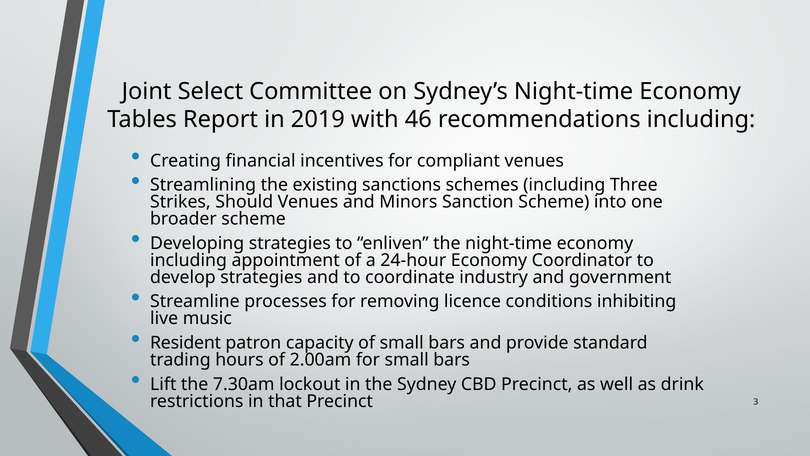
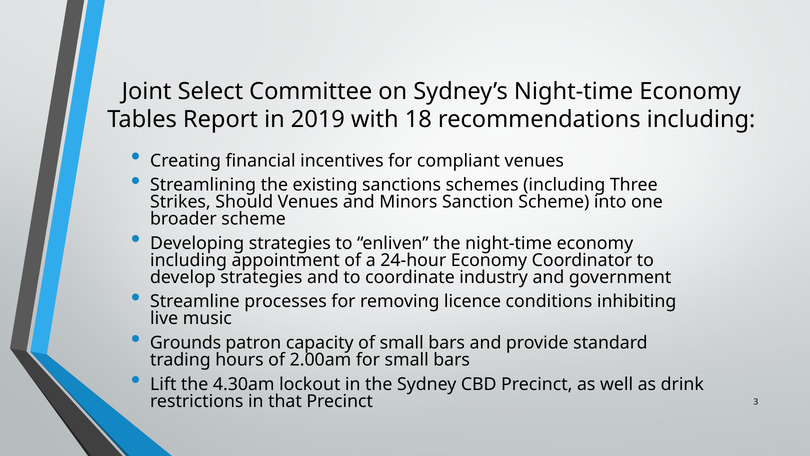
46: 46 -> 18
Resident: Resident -> Grounds
7.30am: 7.30am -> 4.30am
